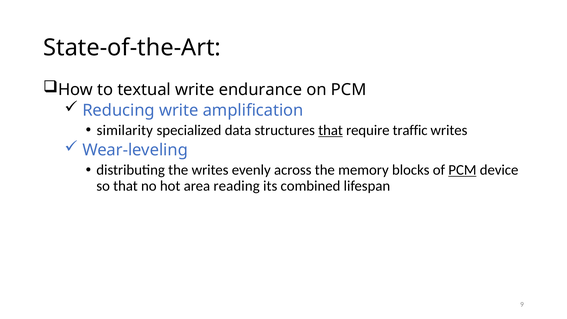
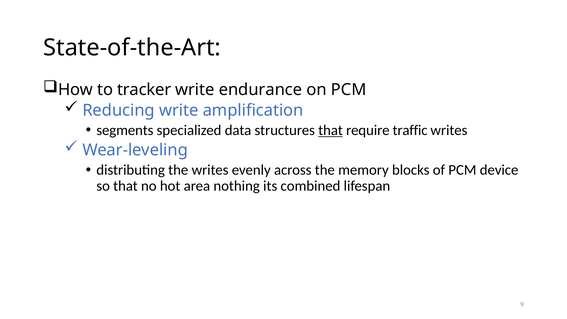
textual: textual -> tracker
similarity: similarity -> segments
PCM at (462, 170) underline: present -> none
reading: reading -> nothing
